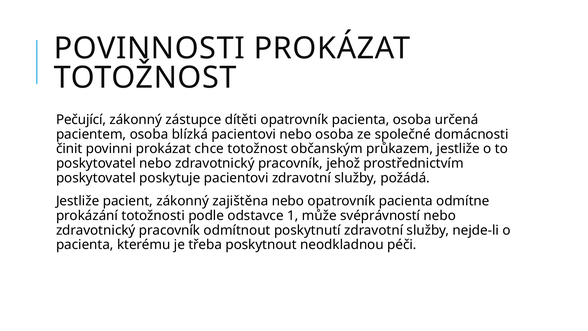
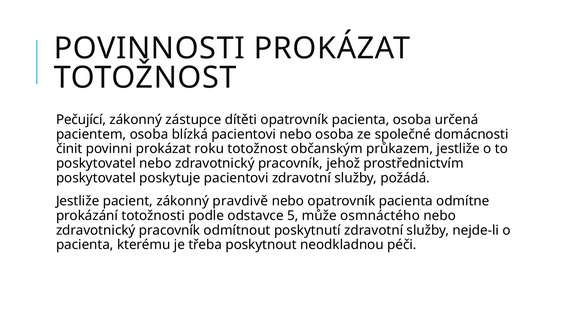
chce: chce -> roku
zajištěna: zajištěna -> pravdivě
1: 1 -> 5
svéprávností: svéprávností -> osmnáctého
